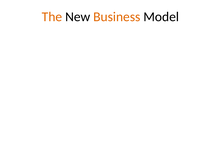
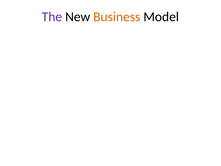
The at (52, 17) colour: orange -> purple
